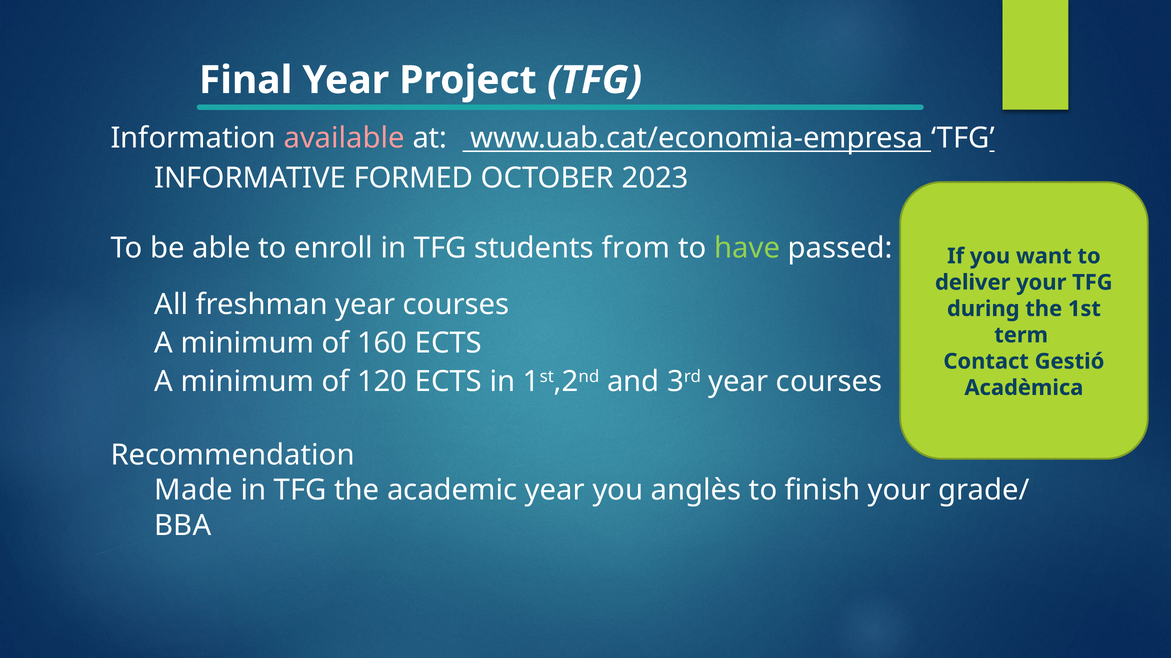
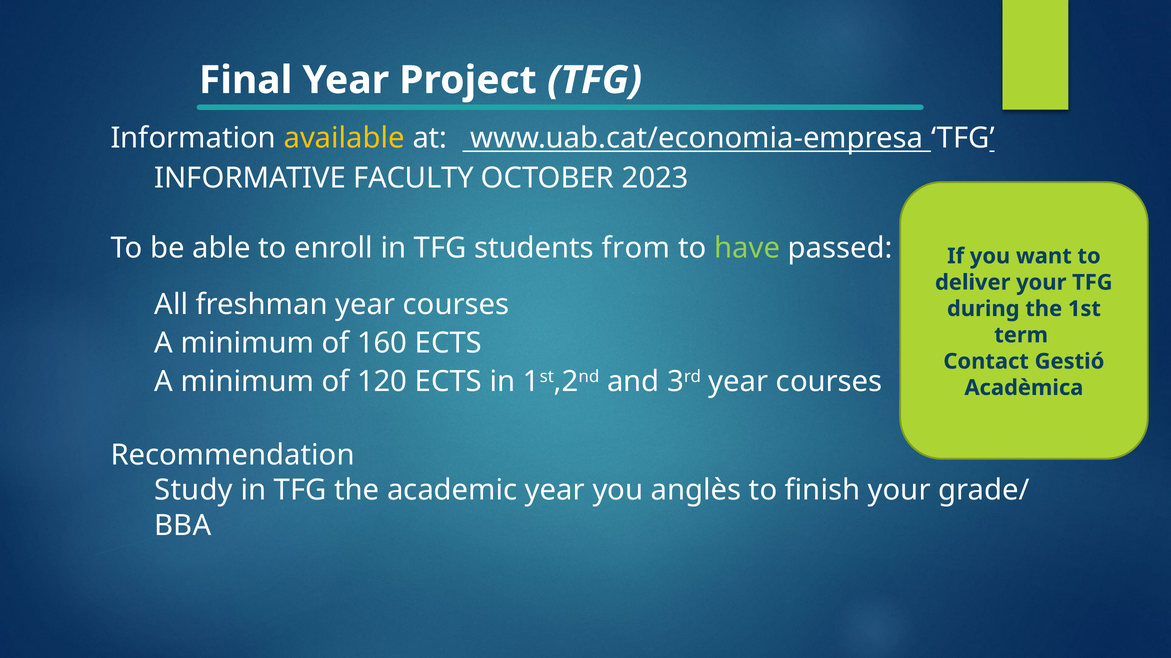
available colour: pink -> yellow
FORMED: FORMED -> FACULTY
Made: Made -> Study
